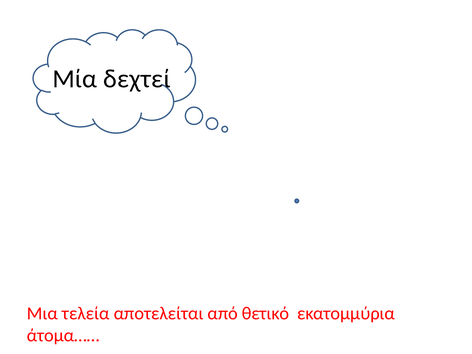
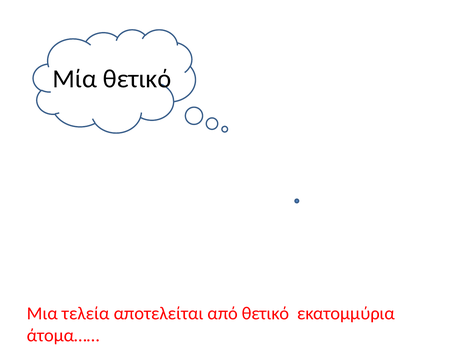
Μία δεχτεί: δεχτεί -> θετικό
